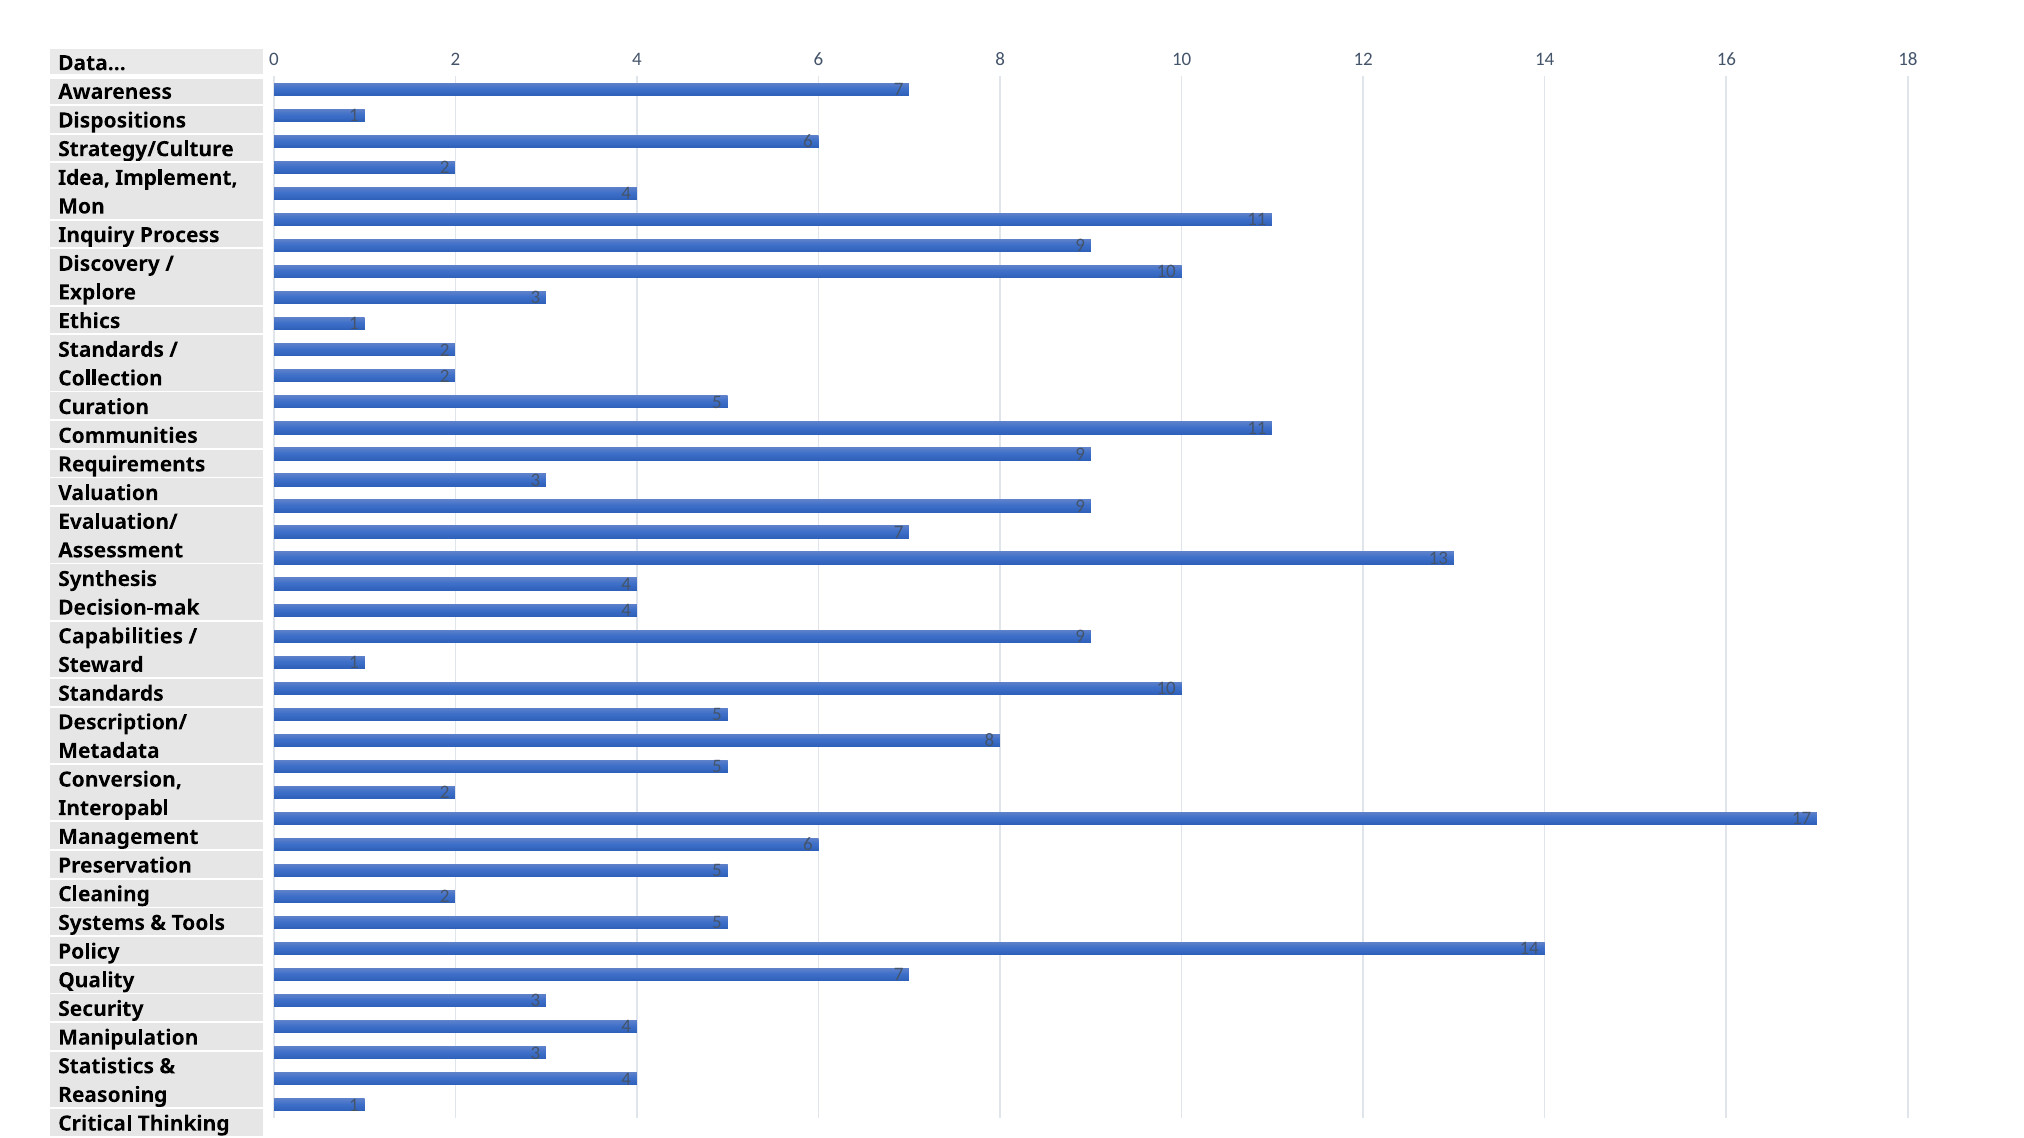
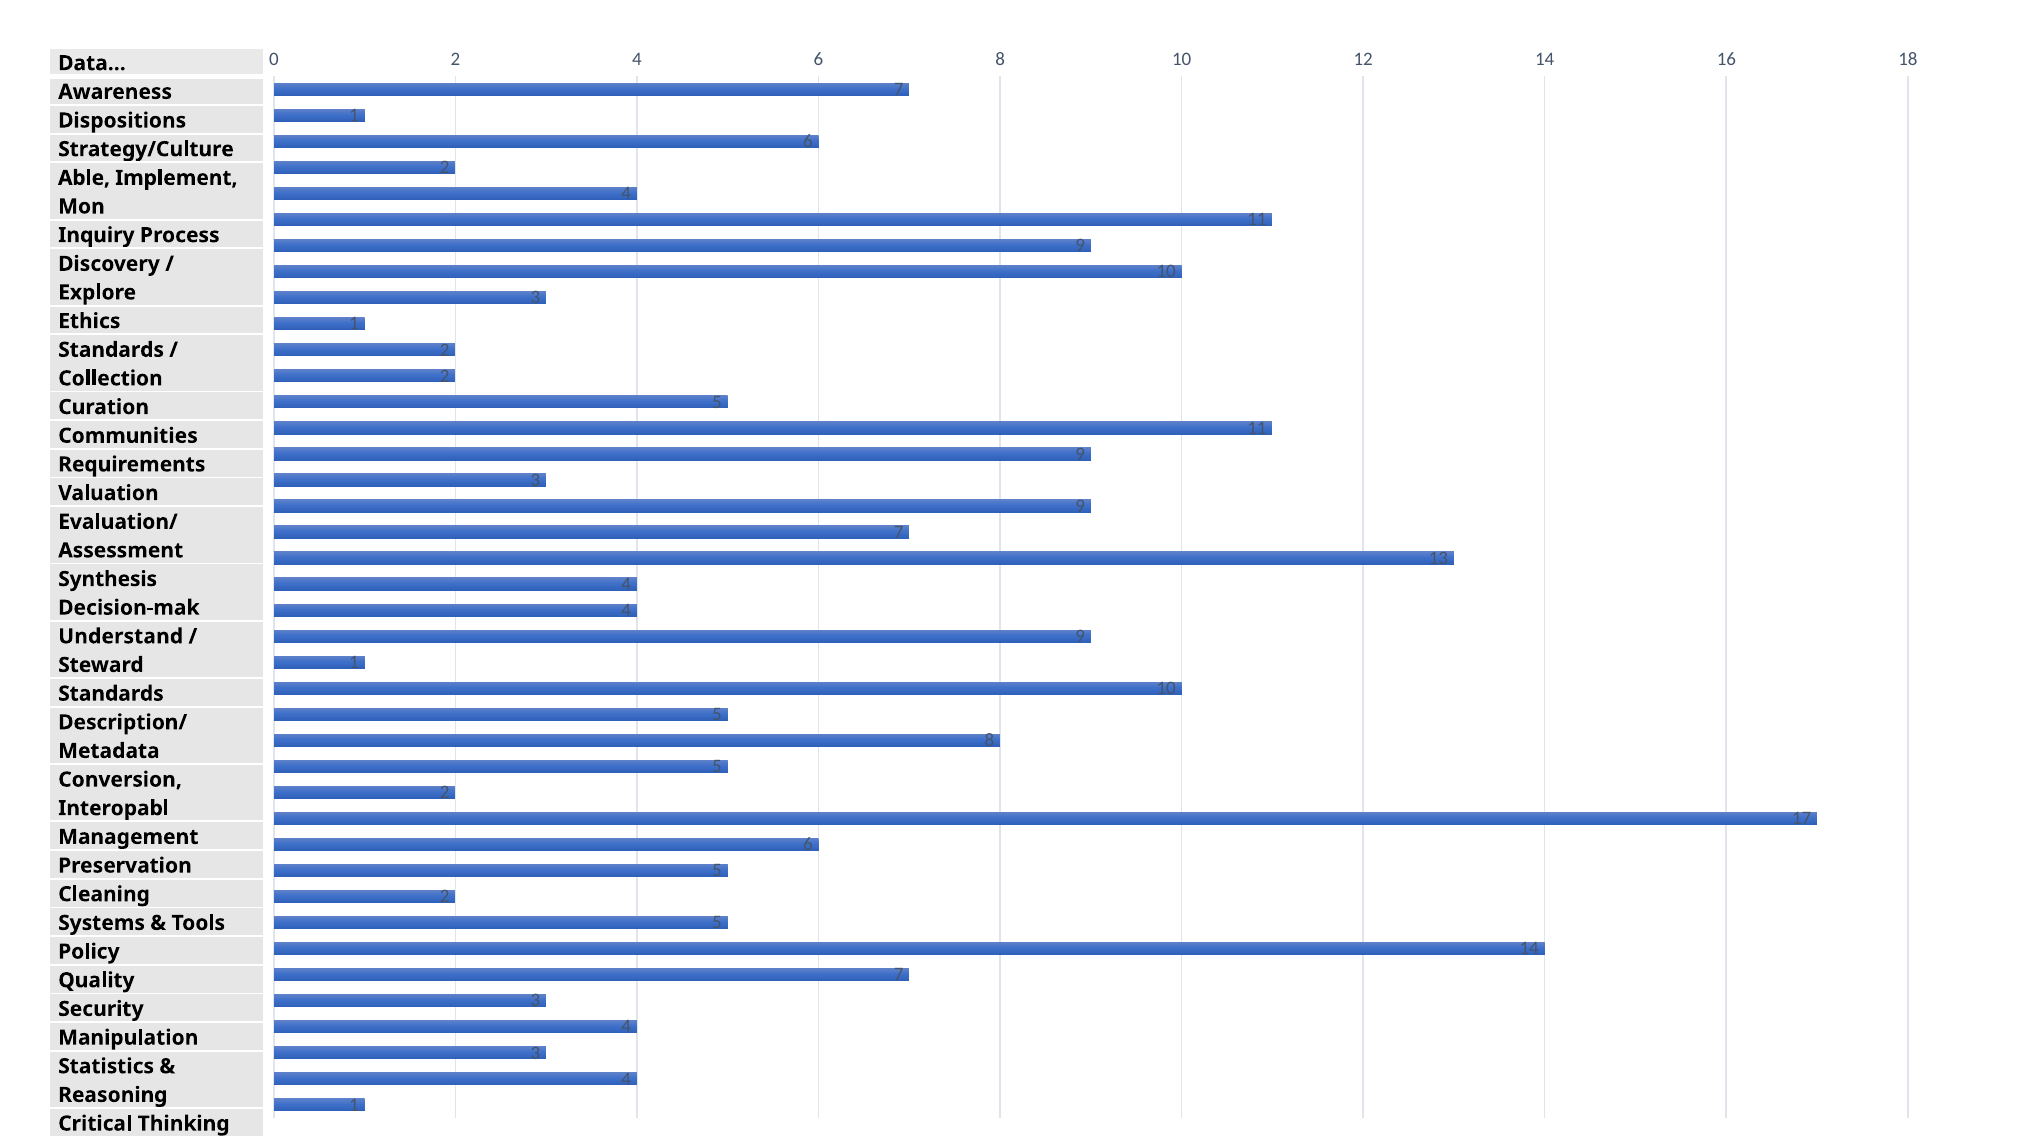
Idea: Idea -> Able
Capabilities: Capabilities -> Understand
